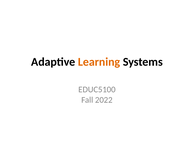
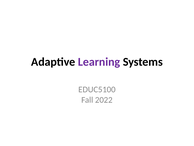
Learning colour: orange -> purple
